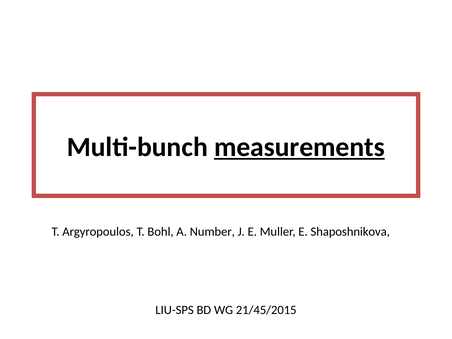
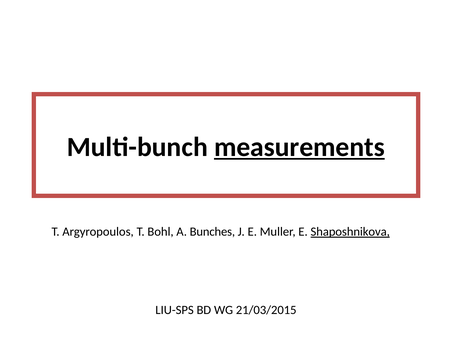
Number: Number -> Bunches
Shaposhnikova underline: none -> present
21/45/2015: 21/45/2015 -> 21/03/2015
